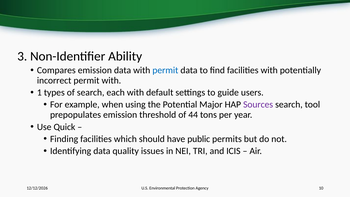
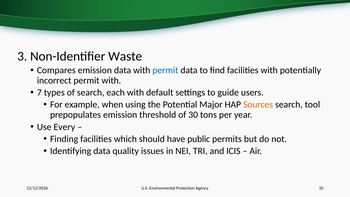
Ability: Ability -> Waste
1: 1 -> 7
Sources colour: purple -> orange
44: 44 -> 30
Quick: Quick -> Every
